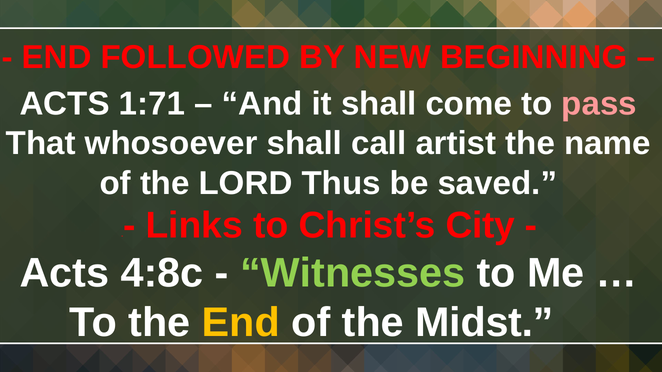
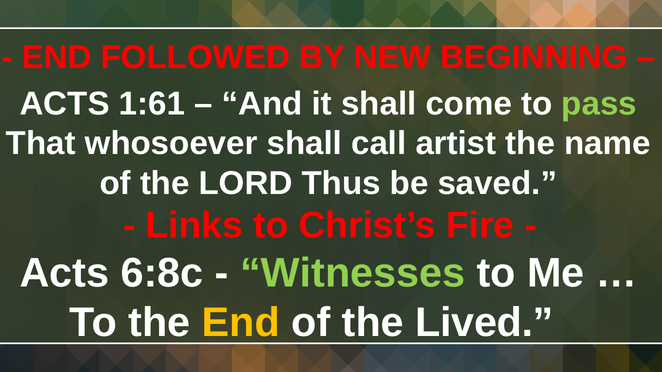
1:71: 1:71 -> 1:61
pass colour: pink -> light green
City: City -> Fire
4:8c: 4:8c -> 6:8c
Midst: Midst -> Lived
